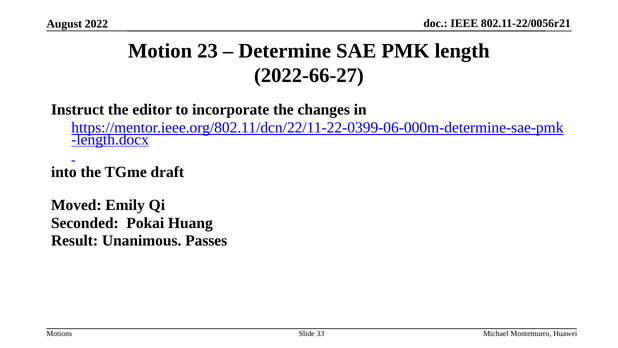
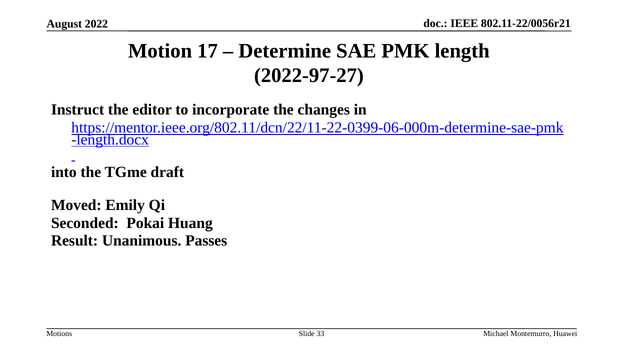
23: 23 -> 17
2022-66-27: 2022-66-27 -> 2022-97-27
